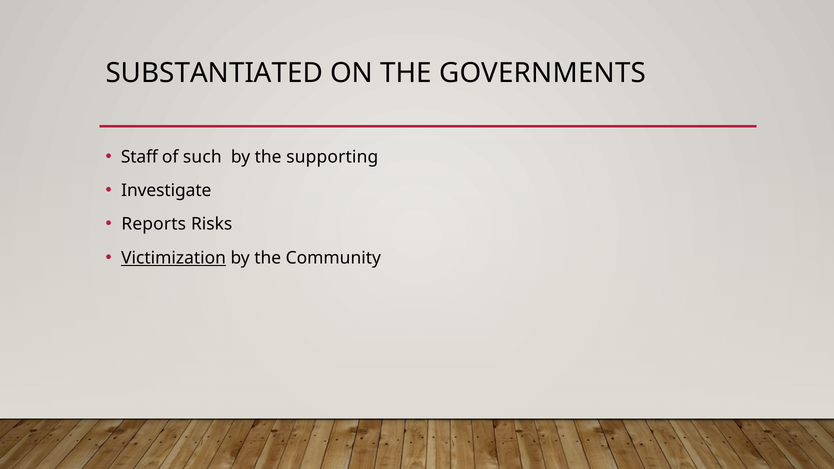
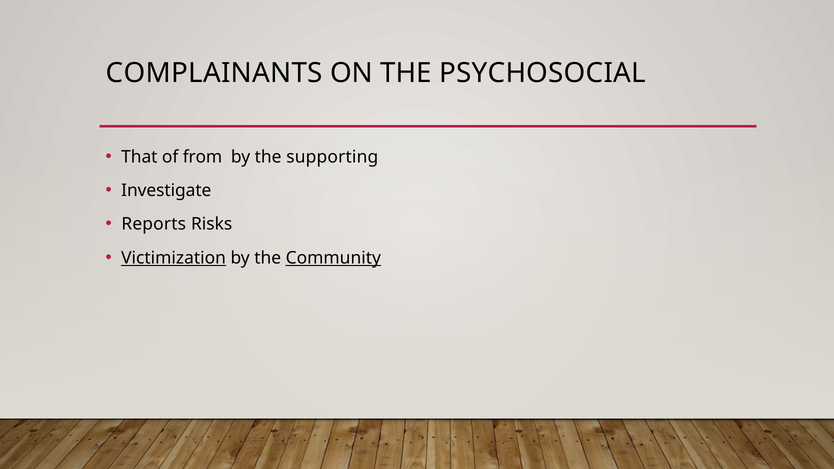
SUBSTANTIATED: SUBSTANTIATED -> COMPLAINANTS
GOVERNMENTS: GOVERNMENTS -> PSYCHOSOCIAL
Staff: Staff -> That
such: such -> from
Community underline: none -> present
